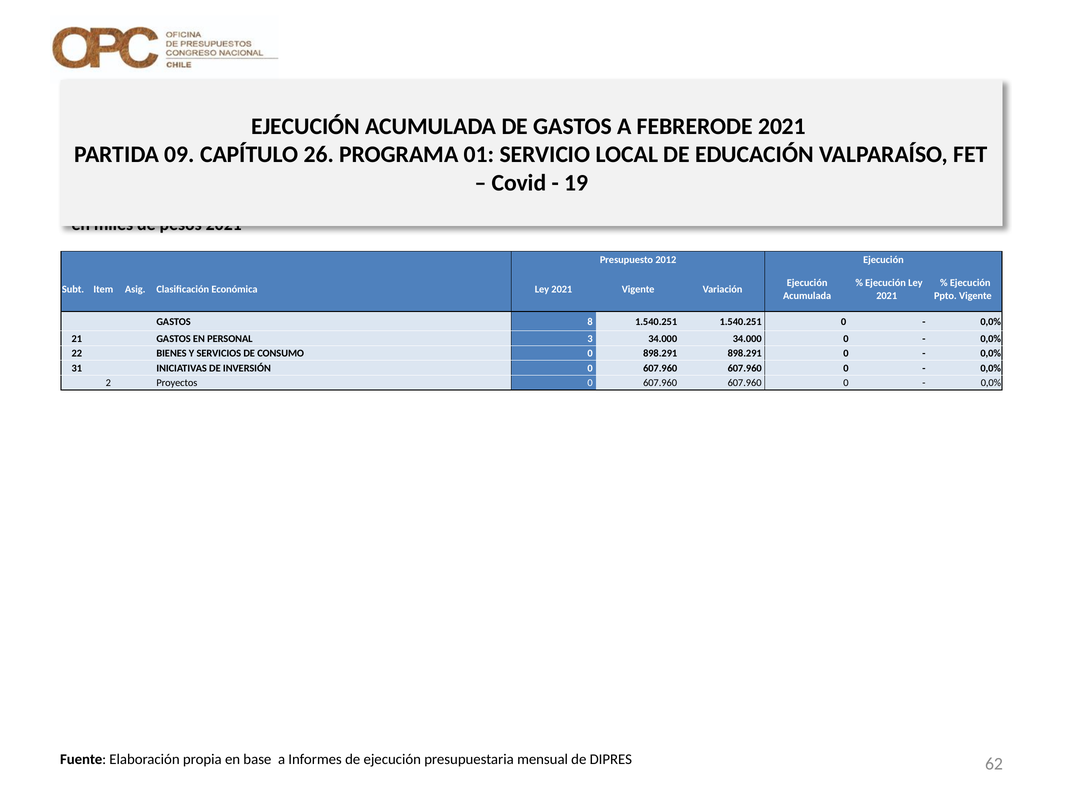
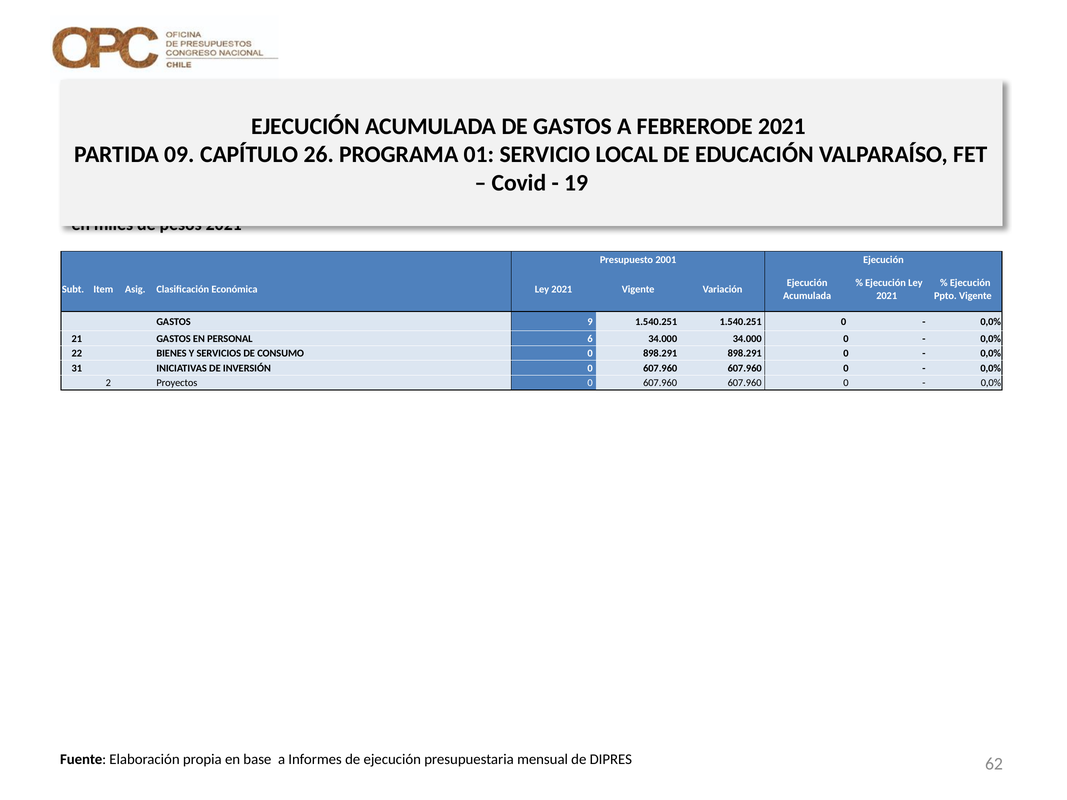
2012: 2012 -> 2001
8: 8 -> 9
3: 3 -> 6
